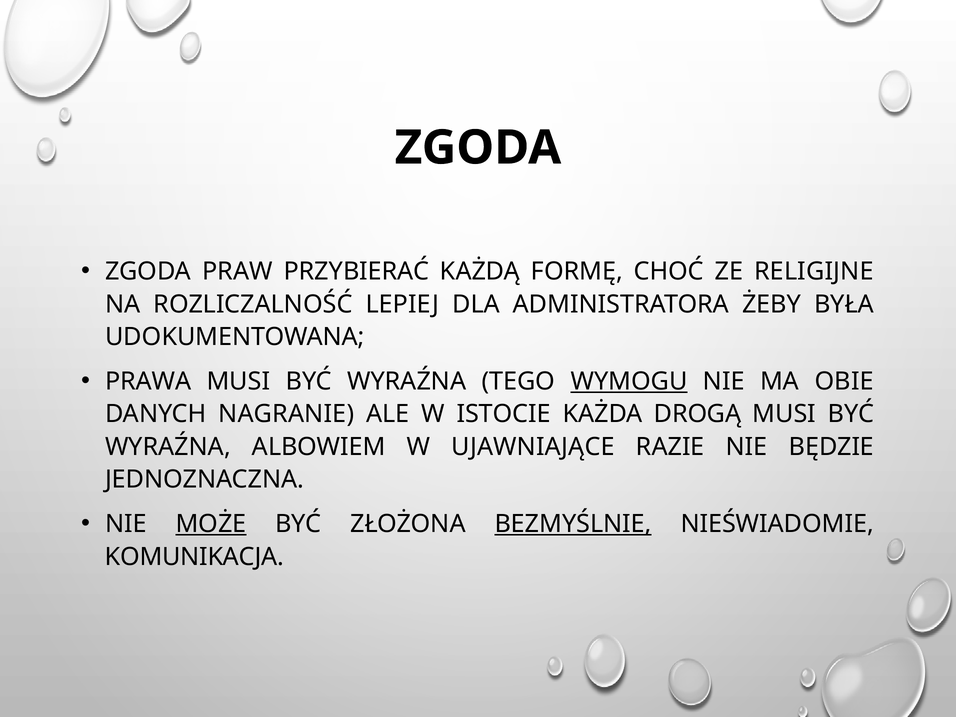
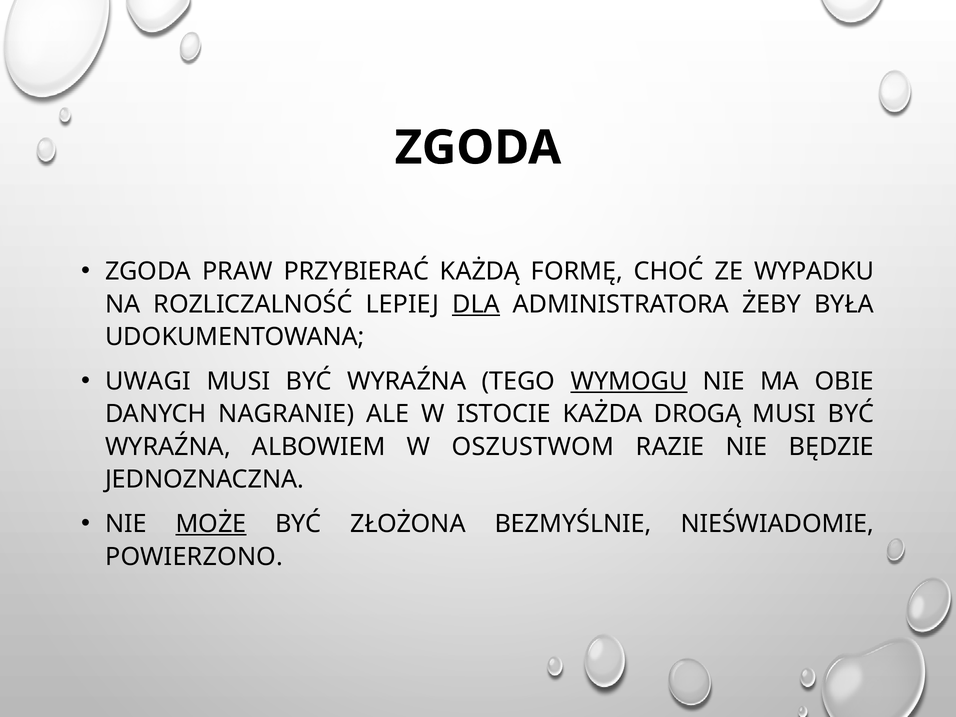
RELIGIJNE: RELIGIJNE -> WYPADKU
DLA underline: none -> present
PRAWA: PRAWA -> UWAGI
UJAWNIAJĄCE: UJAWNIAJĄCE -> OSZUSTWOM
BEZMYŚLNIE underline: present -> none
KOMUNIKACJA: KOMUNIKACJA -> POWIERZONO
